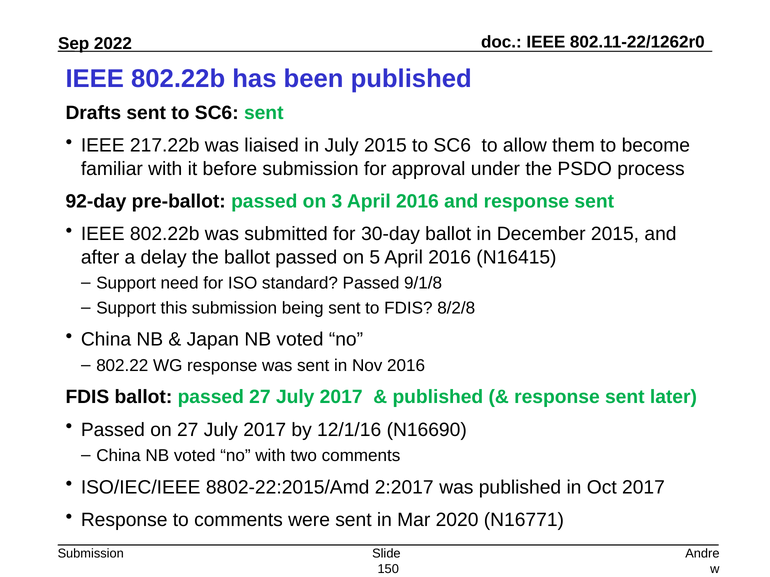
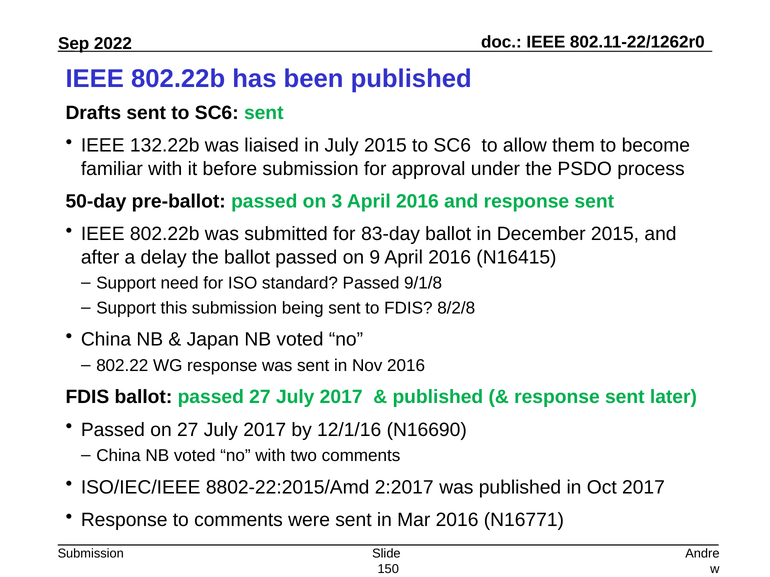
217.22b: 217.22b -> 132.22b
92-day: 92-day -> 50-day
30-day: 30-day -> 83-day
5: 5 -> 9
Mar 2020: 2020 -> 2016
